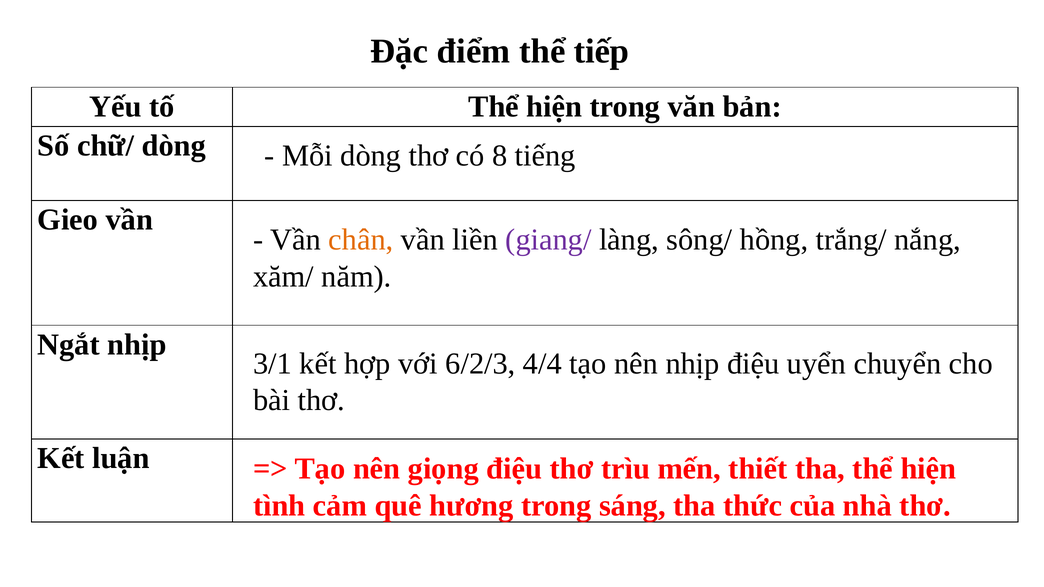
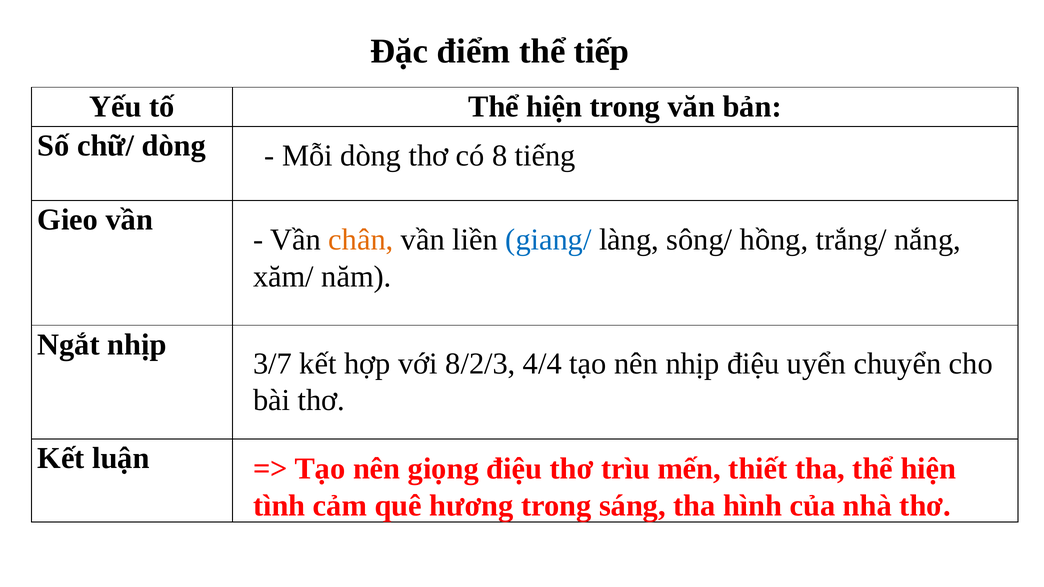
giang/ colour: purple -> blue
3/1: 3/1 -> 3/7
6/2/3: 6/2/3 -> 8/2/3
thức: thức -> hình
